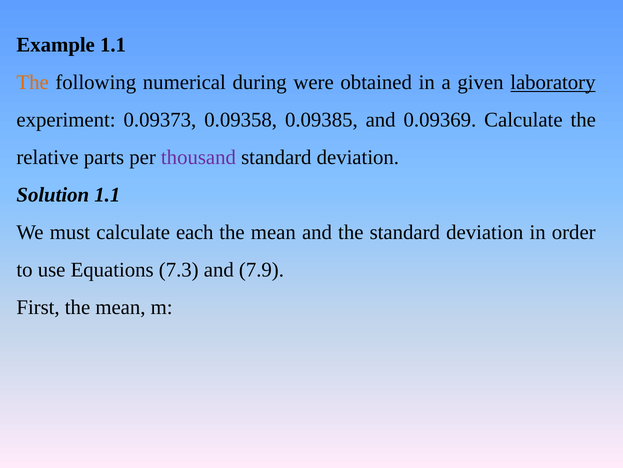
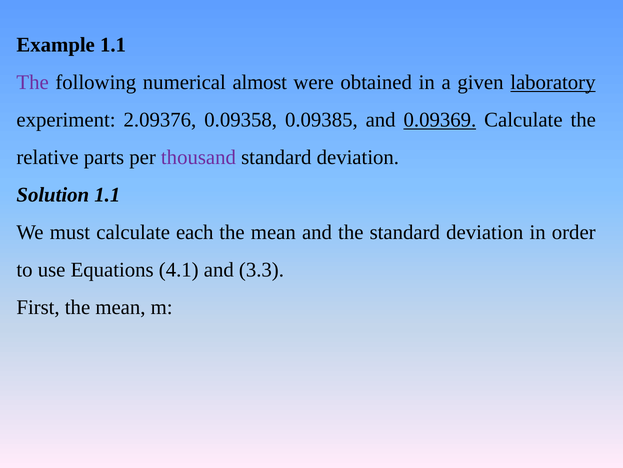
The at (33, 82) colour: orange -> purple
during: during -> almost
0.09373: 0.09373 -> 2.09376
0.09369 underline: none -> present
7.3: 7.3 -> 4.1
7.9: 7.9 -> 3.3
